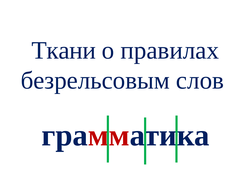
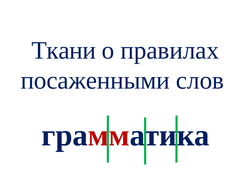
безрельсовым: безрельсовым -> посаженными
